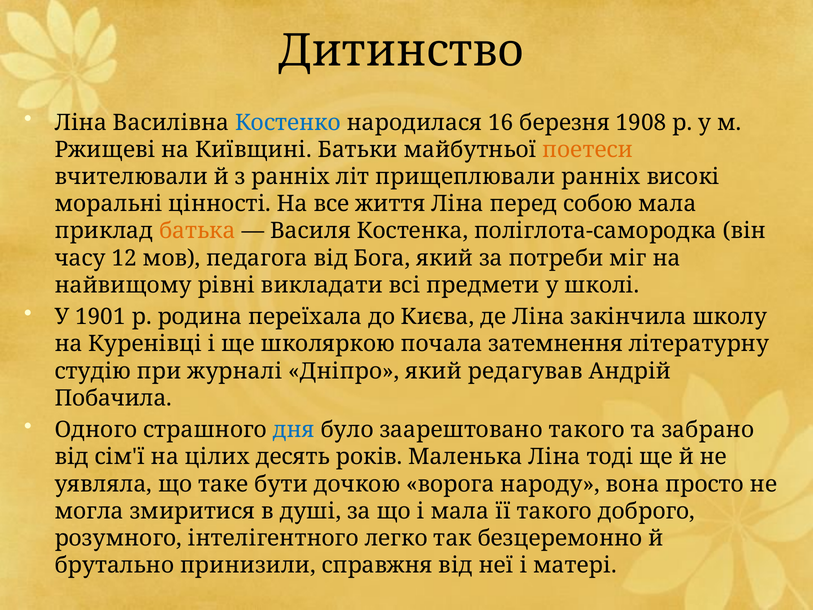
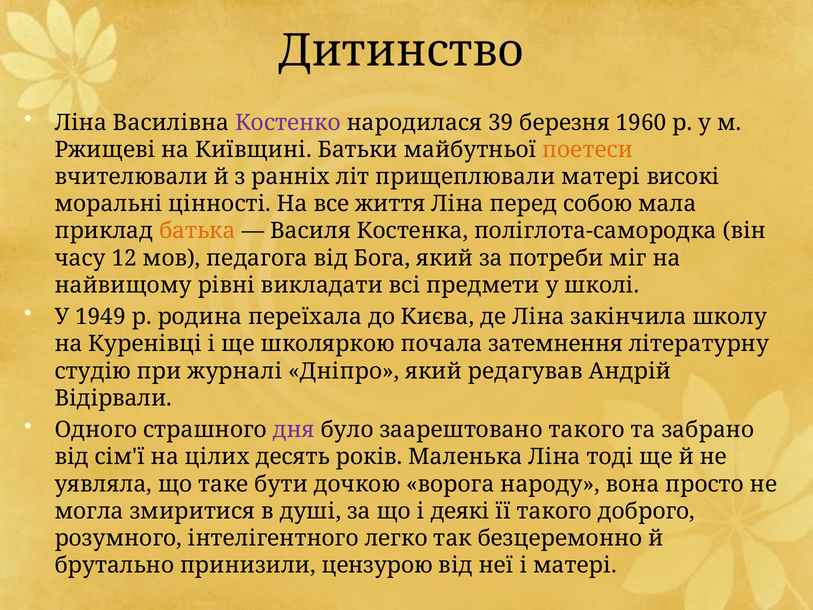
Костенко colour: blue -> purple
16: 16 -> 39
1908: 1908 -> 1960
прищеплювали ранніх: ранніх -> матері
1901: 1901 -> 1949
Побачила: Побачила -> Відірвали
дня colour: blue -> purple
і мала: мала -> деякі
справжня: справжня -> цензурою
